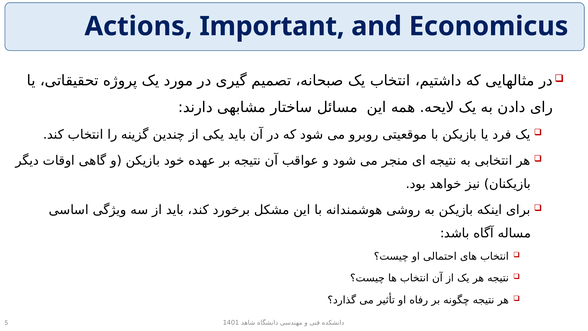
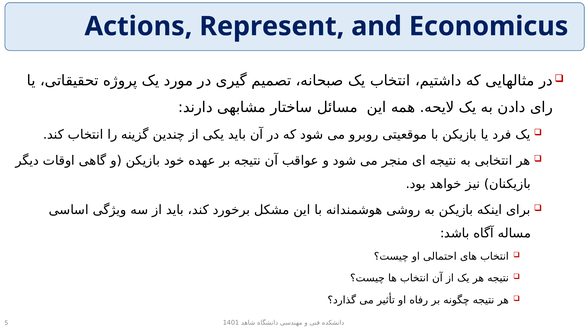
Important: Important -> Represent
